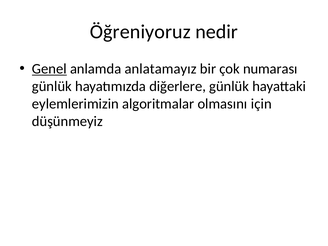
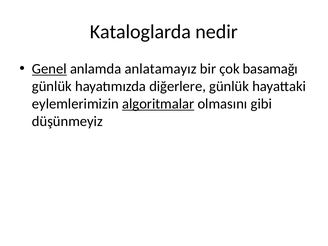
Öğreniyoruz: Öğreniyoruz -> Kataloglarda
numarası: numarası -> basamağı
algoritmalar underline: none -> present
için: için -> gibi
